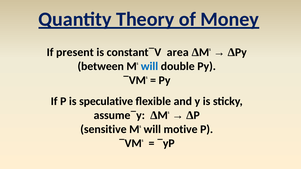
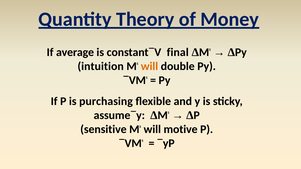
present: present -> average
area: area -> final
between: between -> intuition
will at (150, 66) colour: blue -> orange
speculative: speculative -> purchasing
